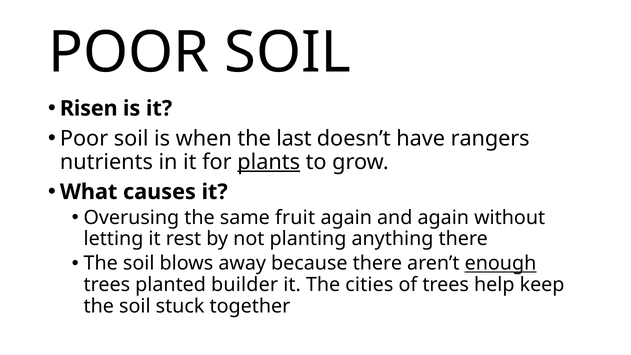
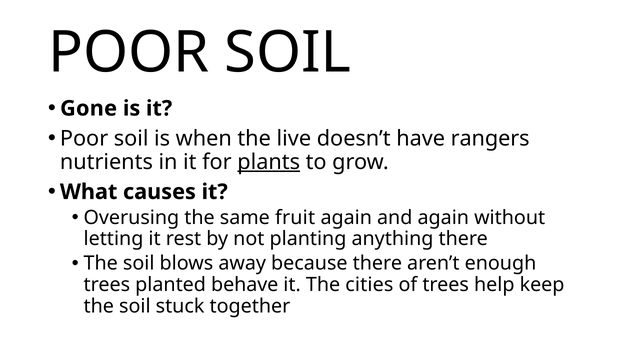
Risen: Risen -> Gone
last: last -> live
enough underline: present -> none
builder: builder -> behave
